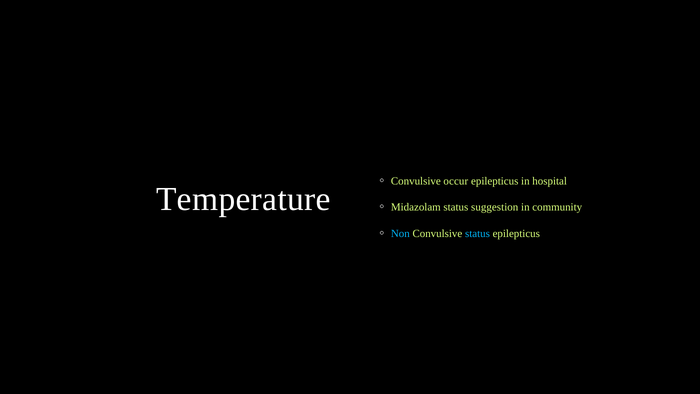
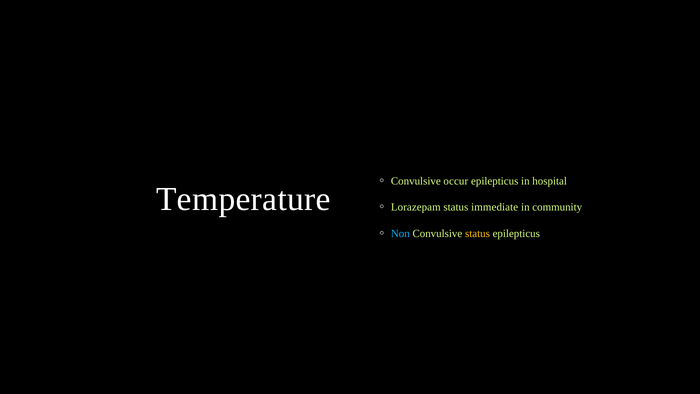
Midazolam: Midazolam -> Lorazepam
suggestion: suggestion -> immediate
status at (477, 233) colour: light blue -> yellow
